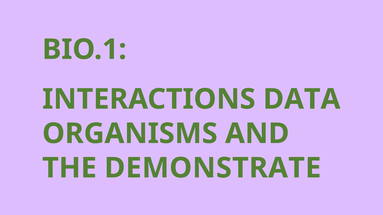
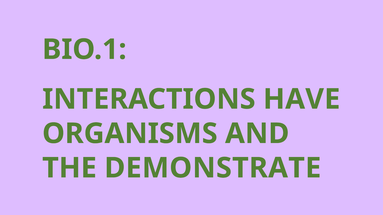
DATA: DATA -> HAVE
